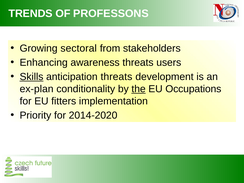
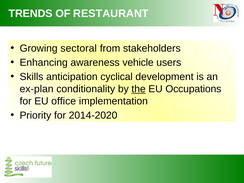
PROFESSONS: PROFESSONS -> RESTAURANT
awareness threats: threats -> vehicle
Skills underline: present -> none
anticipation threats: threats -> cyclical
fitters: fitters -> office
